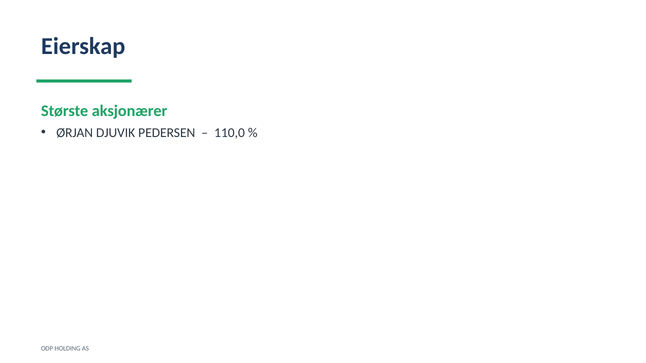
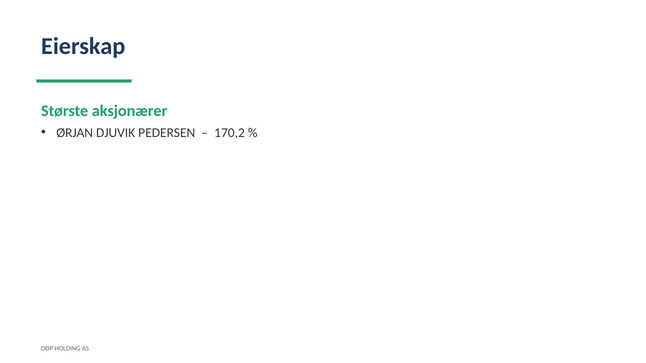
110,0: 110,0 -> 170,2
